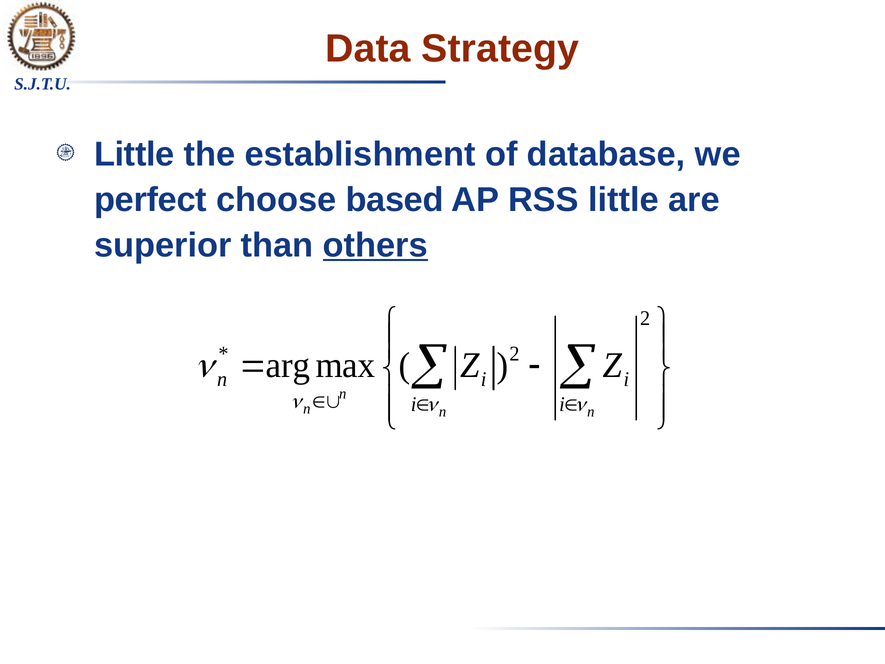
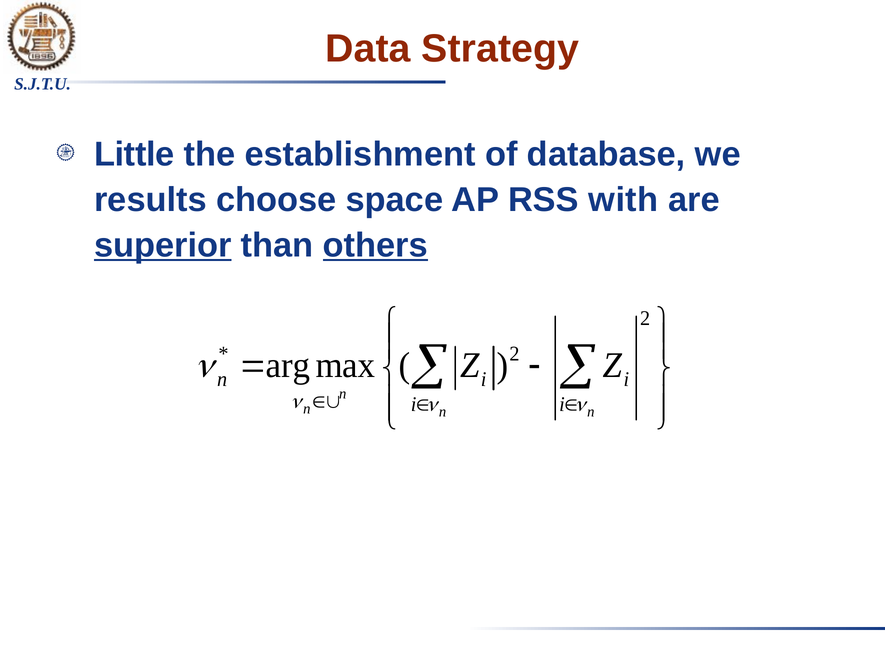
perfect: perfect -> results
based: based -> space
RSS little: little -> with
superior underline: none -> present
